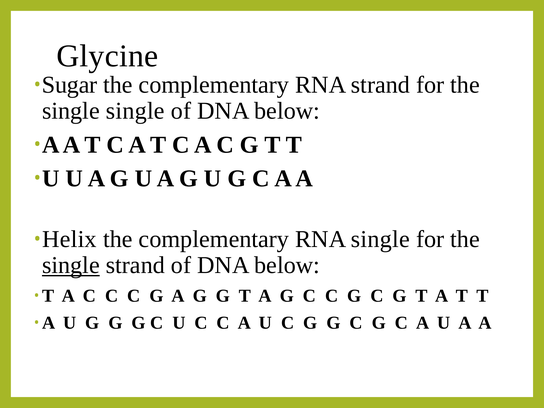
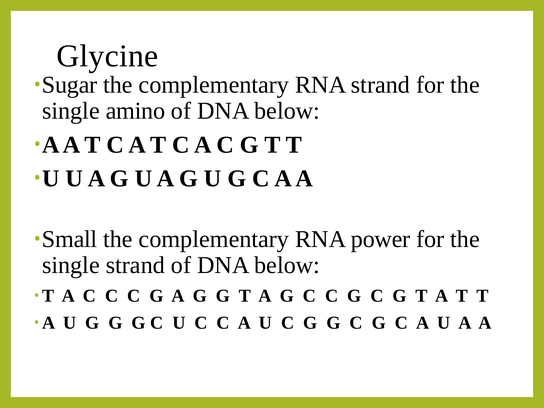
single single: single -> amino
Helix: Helix -> Small
RNA single: single -> power
single at (71, 265) underline: present -> none
